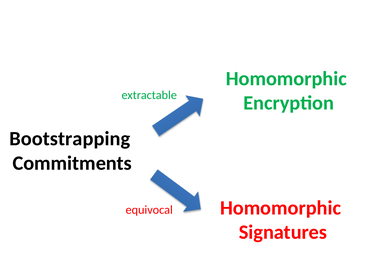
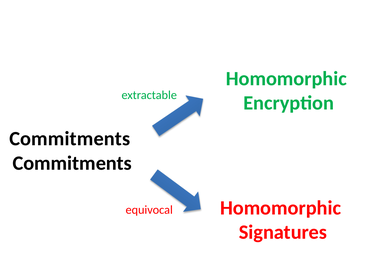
Bootstrapping at (70, 139): Bootstrapping -> Commitments
